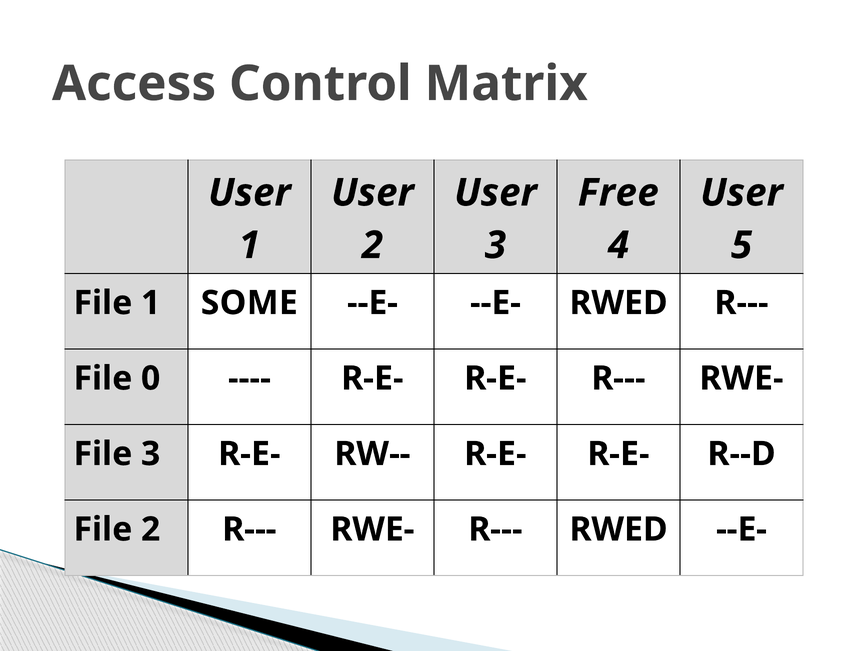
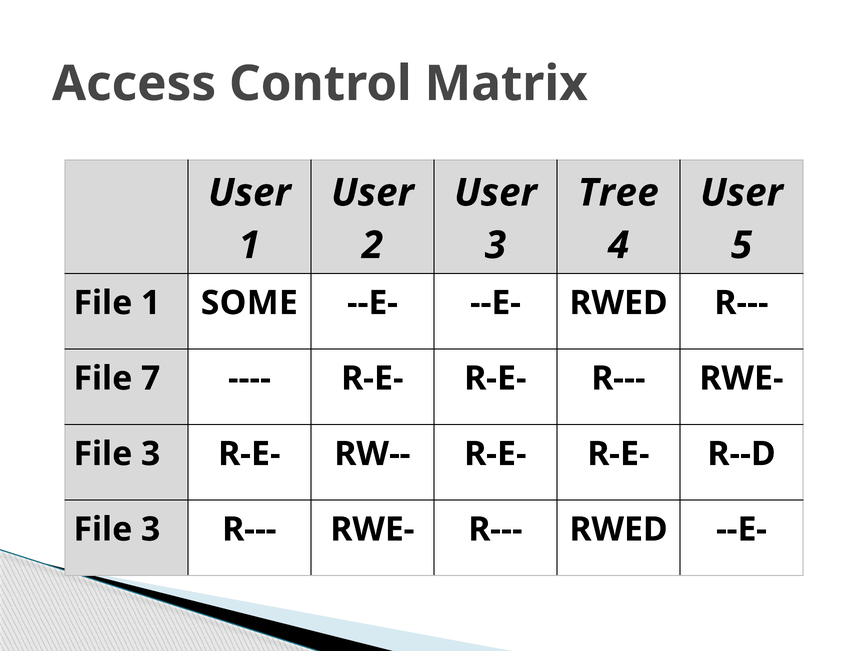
Free: Free -> Tree
0: 0 -> 7
2 at (151, 529): 2 -> 3
